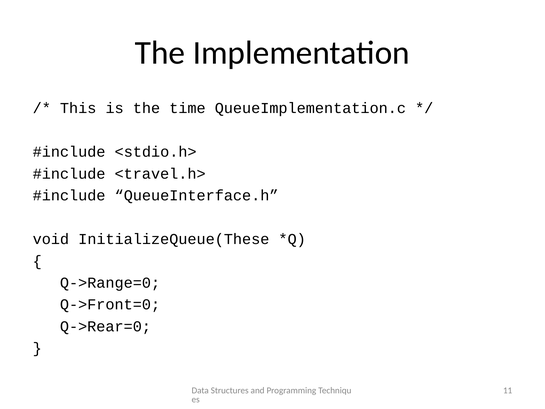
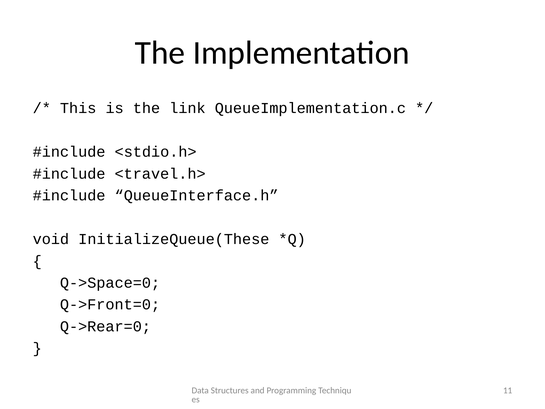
time: time -> link
Q->Range=0: Q->Range=0 -> Q->Space=0
